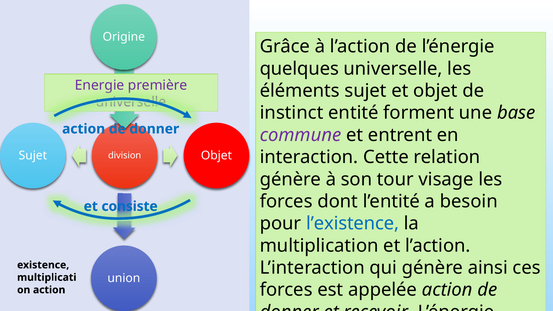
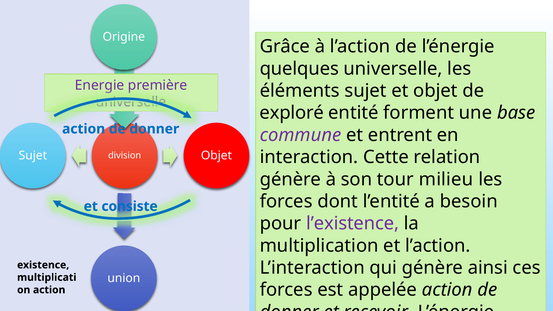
instinct: instinct -> exploré
visage: visage -> milieu
l’existence colour: blue -> purple
